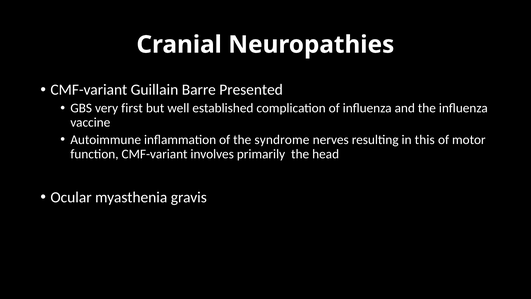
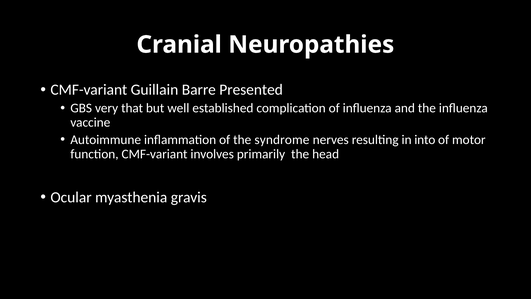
first: first -> that
this: this -> into
